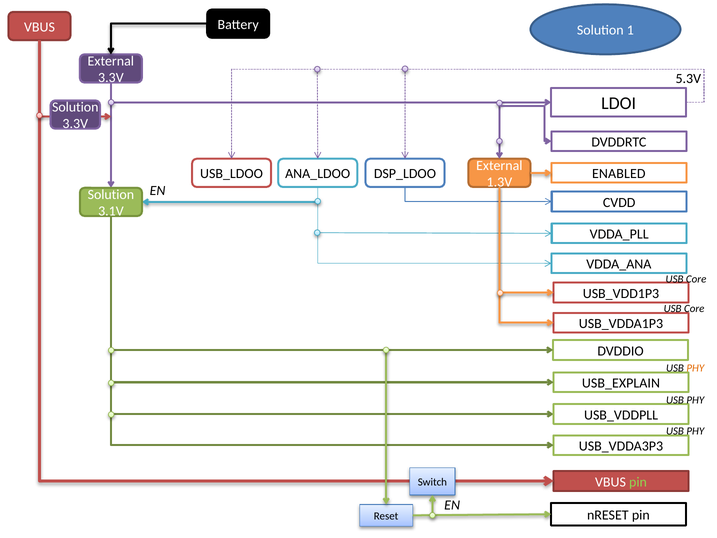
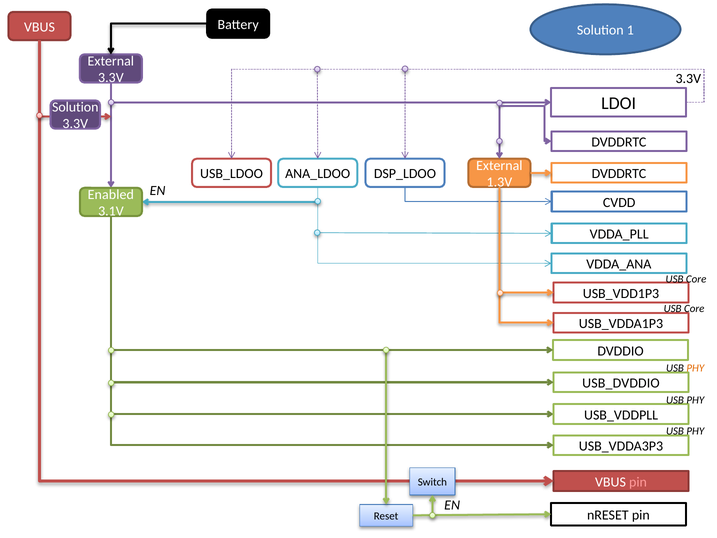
5.3V at (688, 78): 5.3V -> 3.3V
ENABLED at (619, 174): ENABLED -> DVDDRTC
Solution at (111, 194): Solution -> Enabled
USB_EXPLAIN: USB_EXPLAIN -> USB_DVDDIO
pin at (638, 482) colour: light green -> pink
